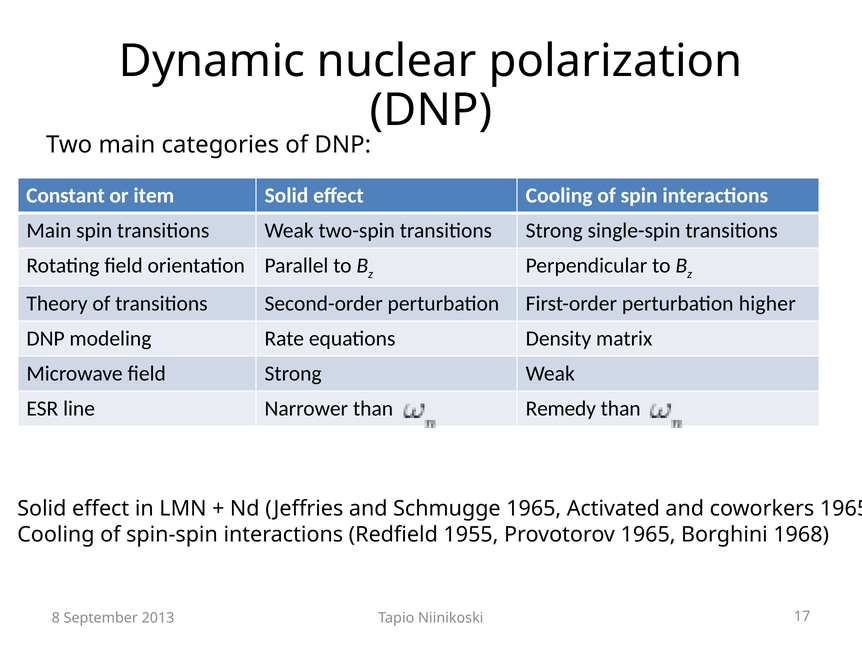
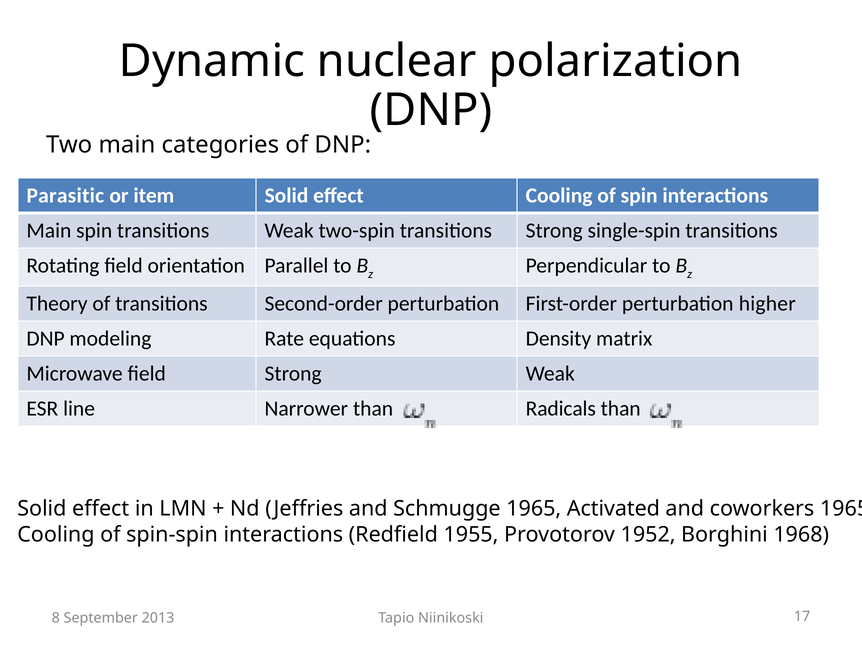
Constant: Constant -> Parasitic
Remedy: Remedy -> Radicals
Provotorov 1965: 1965 -> 1952
